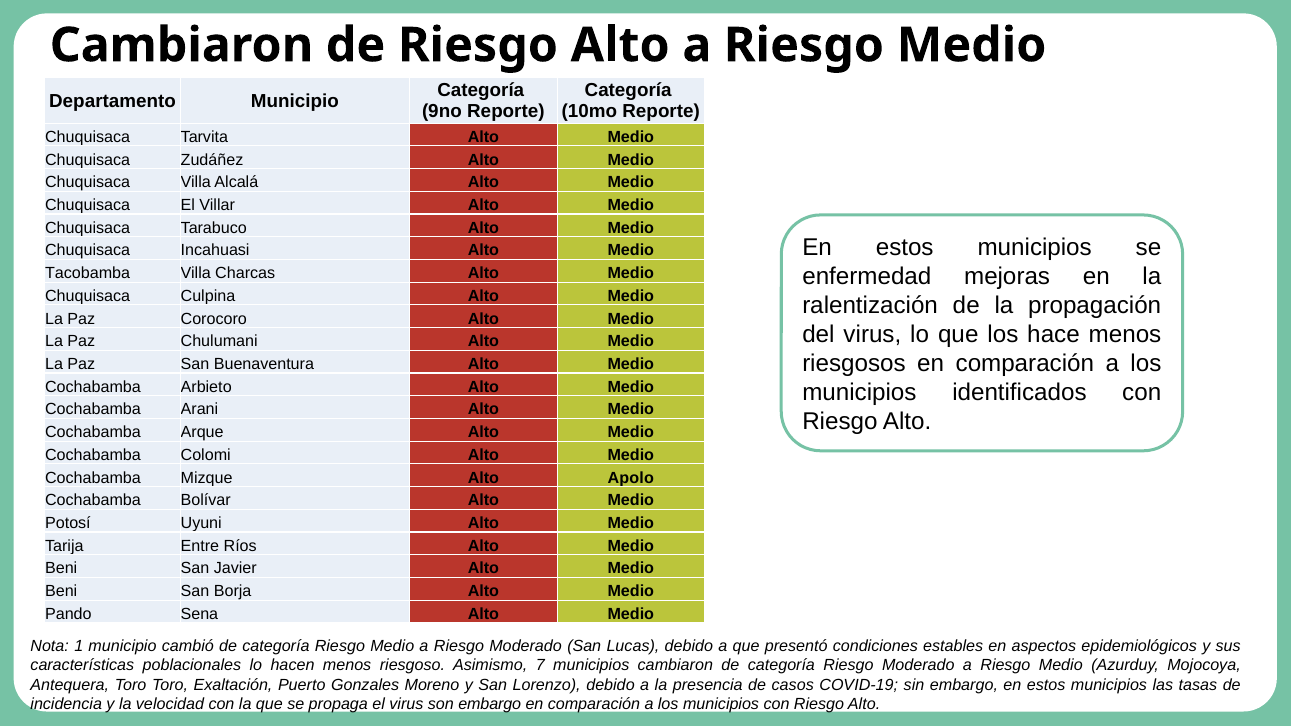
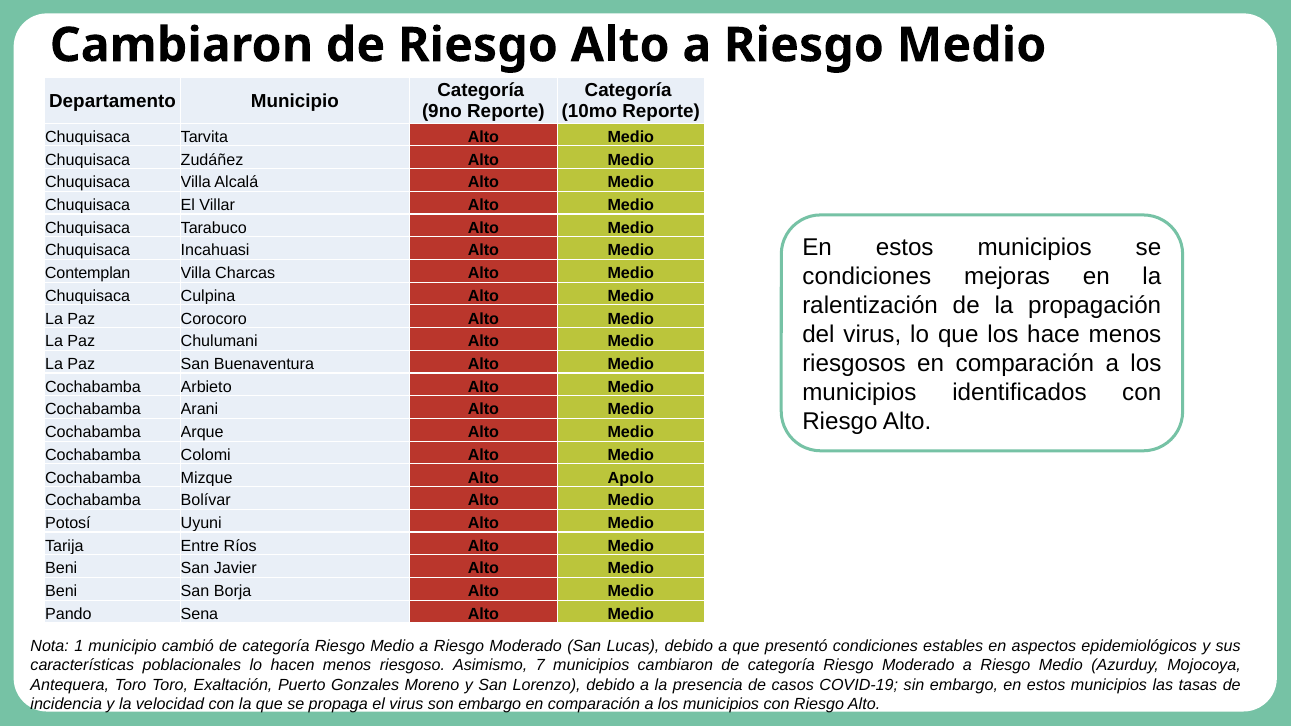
enfermedad at (867, 277): enfermedad -> condiciones
Tacobamba: Tacobamba -> Contemplan
